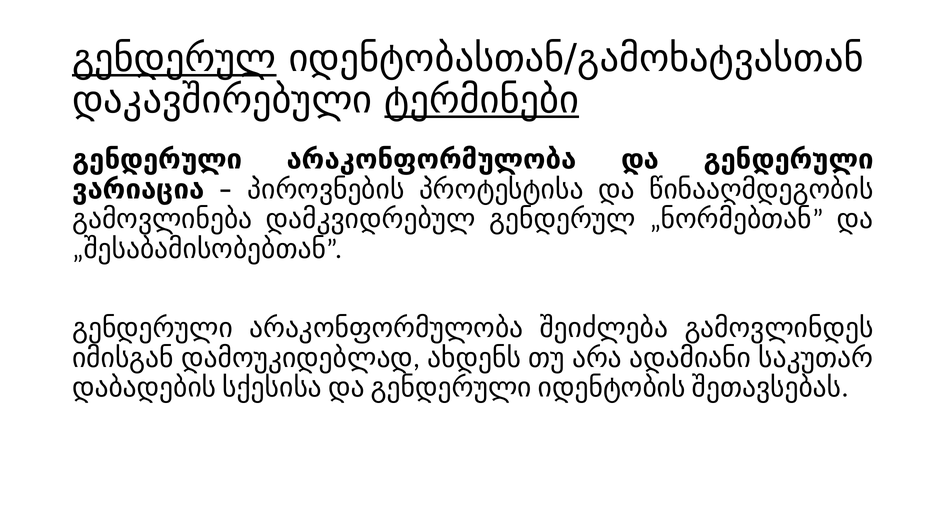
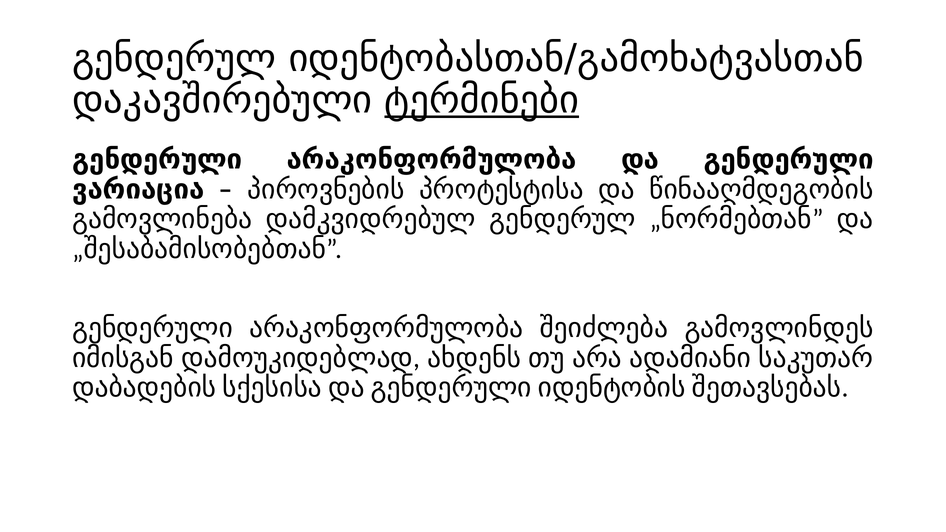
გენდერულ at (174, 59) underline: present -> none
